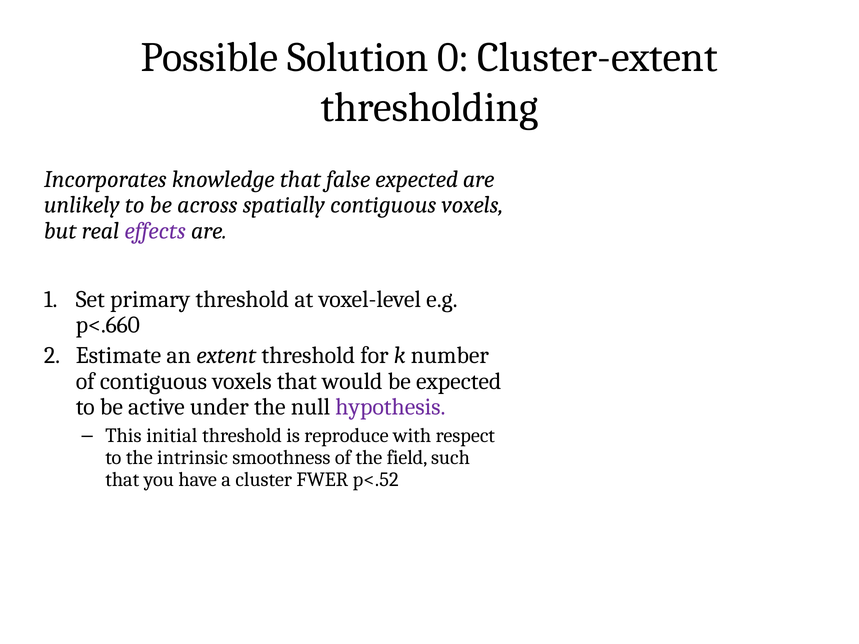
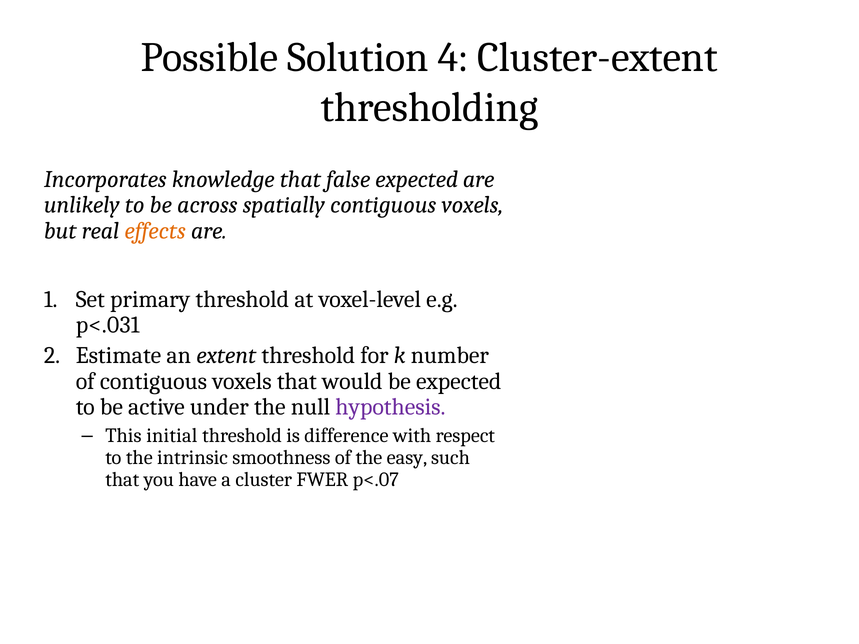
0: 0 -> 4
effects colour: purple -> orange
p<.660: p<.660 -> p<.031
reproduce: reproduce -> difference
field: field -> easy
p<.52: p<.52 -> p<.07
